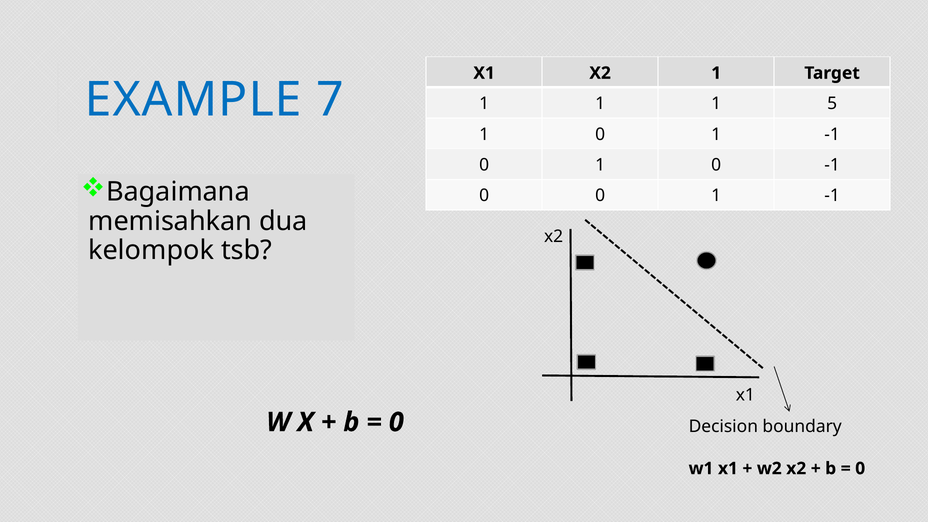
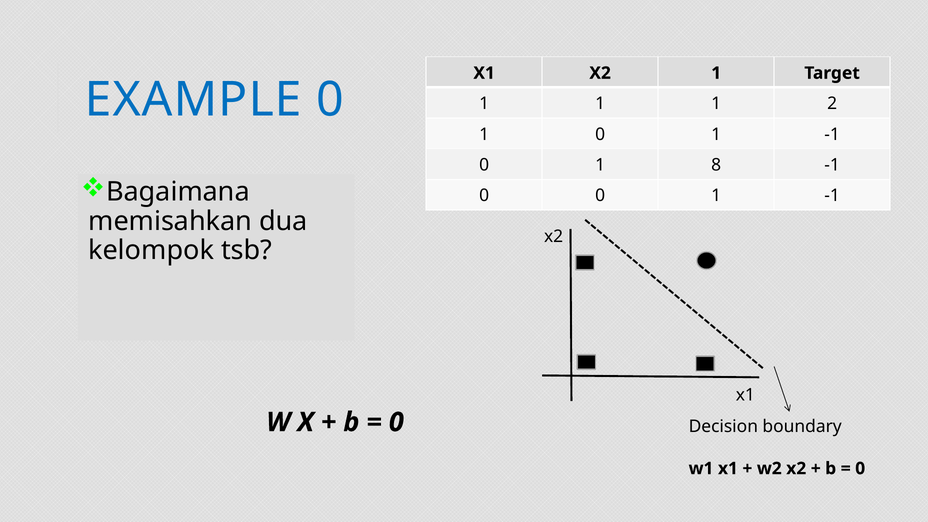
EXAMPLE 7: 7 -> 0
5: 5 -> 2
0 1 0: 0 -> 8
